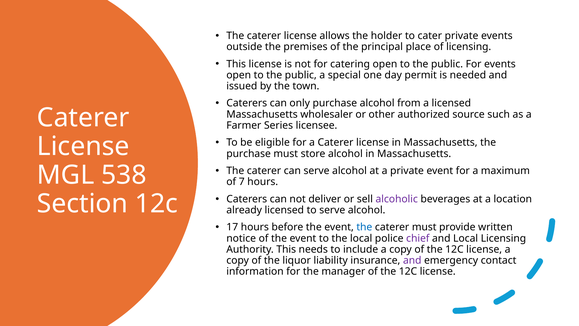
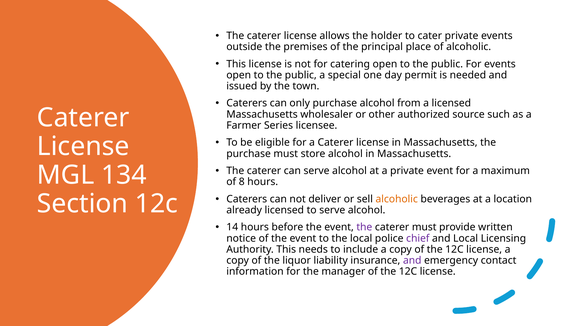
of licensing: licensing -> alcoholic
538: 538 -> 134
7: 7 -> 8
alcoholic at (397, 199) colour: purple -> orange
17: 17 -> 14
the at (364, 227) colour: blue -> purple
